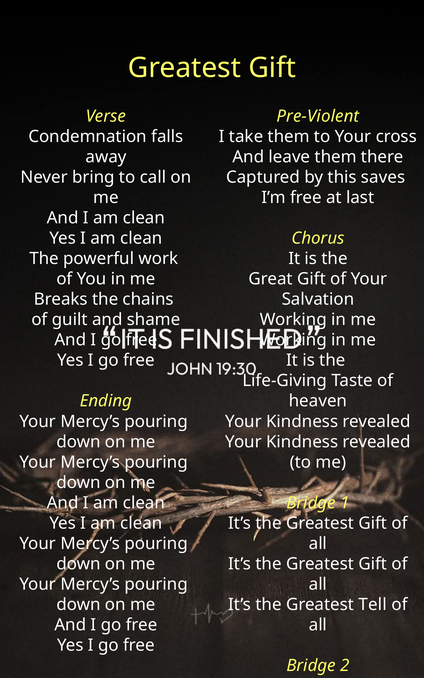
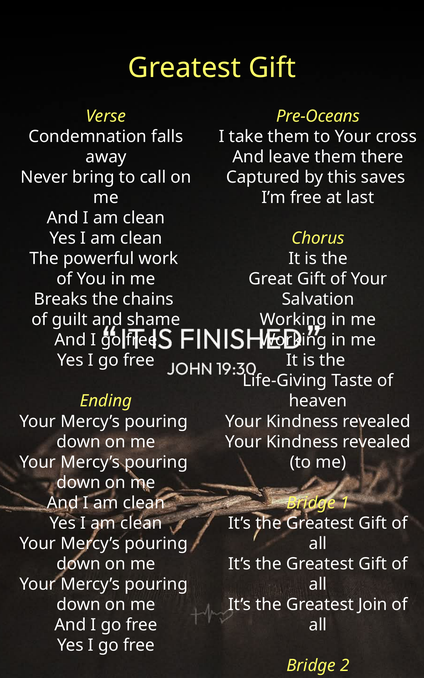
Pre-Violent: Pre-Violent -> Pre-Oceans
Tell: Tell -> Join
